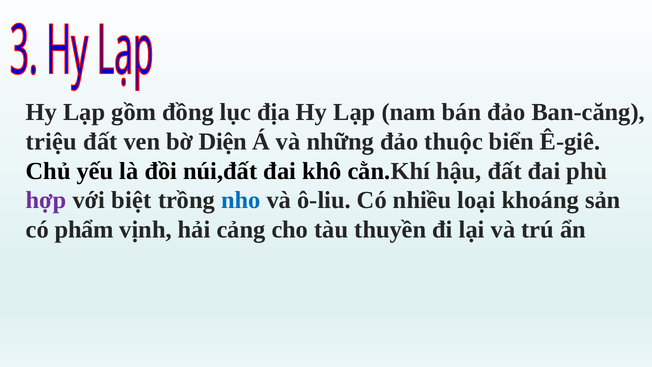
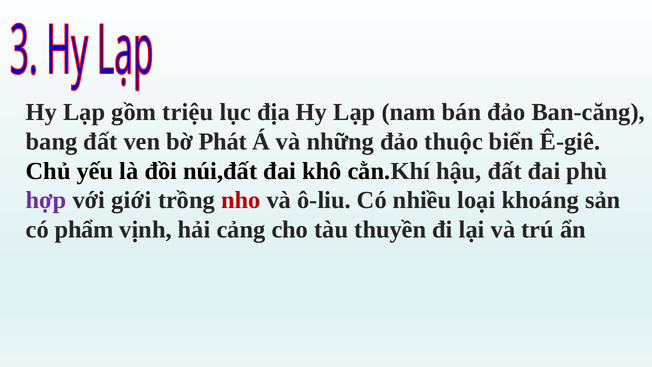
đồng: đồng -> triệu
triệu: triệu -> bang
Diện: Diện -> Phát
biệt: biệt -> giới
nho colour: blue -> red
